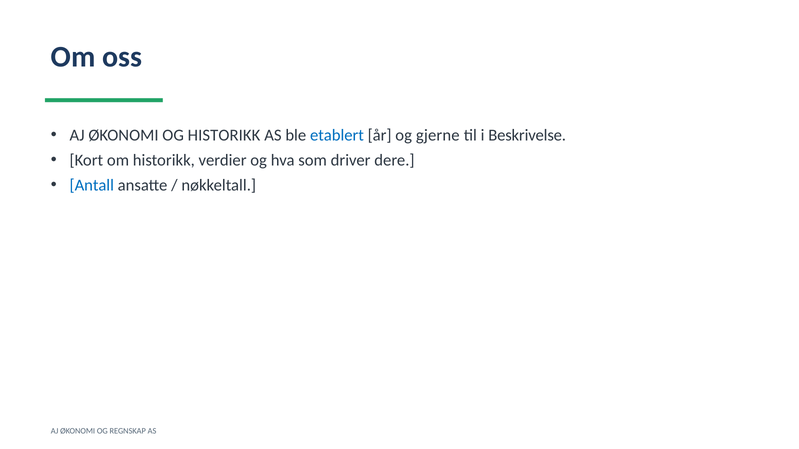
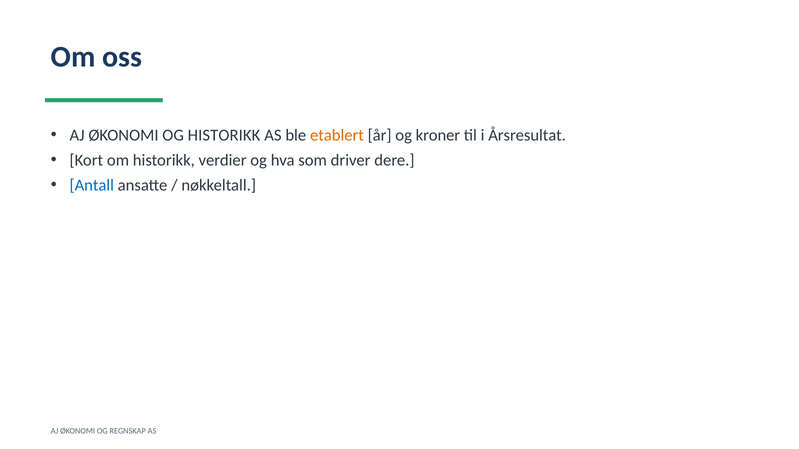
etablert colour: blue -> orange
gjerne: gjerne -> kroner
Beskrivelse: Beskrivelse -> Årsresultat
